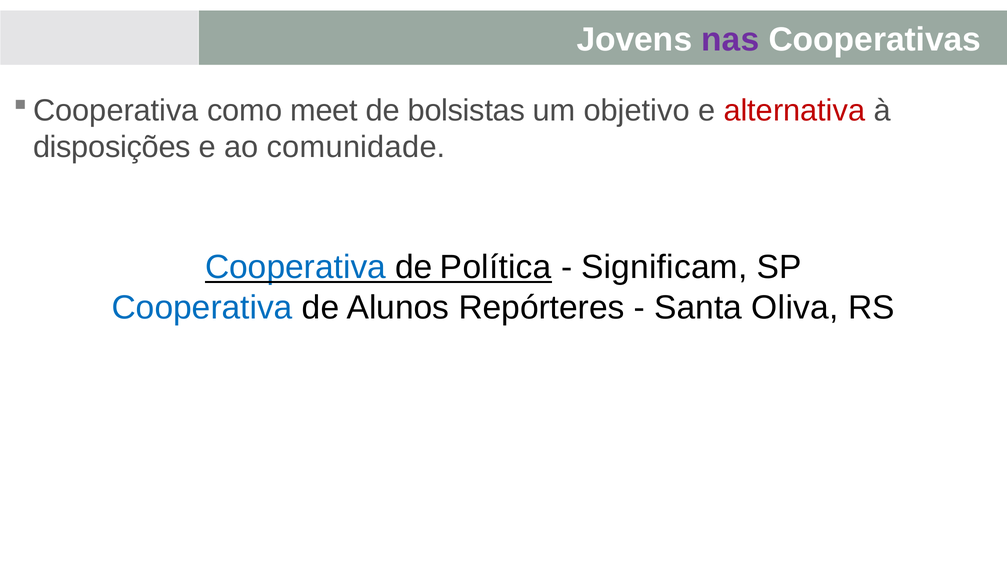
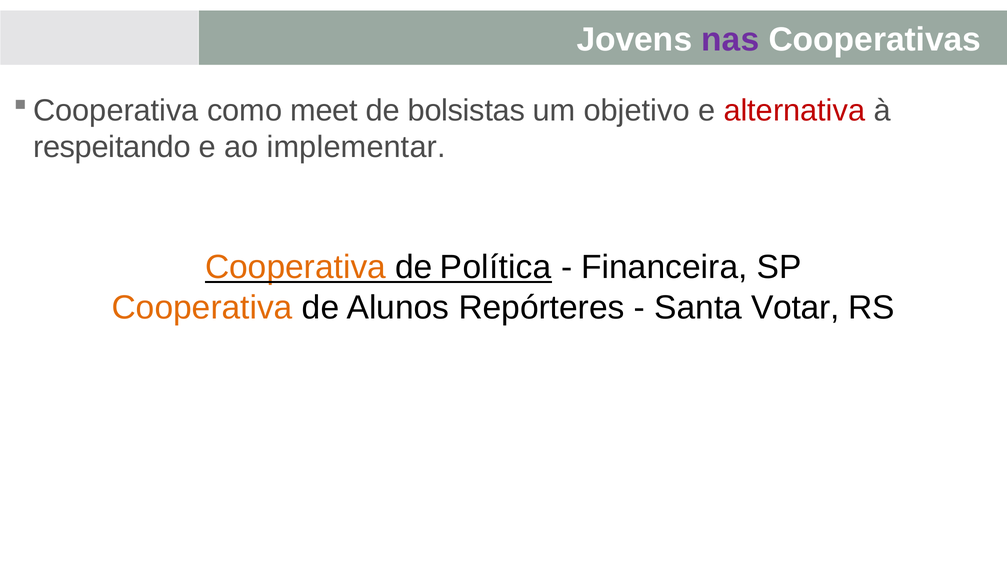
disposições: disposições -> respeitando
comunidade: comunidade -> implementar
Cooperativa at (296, 267) colour: blue -> orange
Significam: Significam -> Financeira
Cooperativa at (202, 308) colour: blue -> orange
Oliva: Oliva -> Votar
